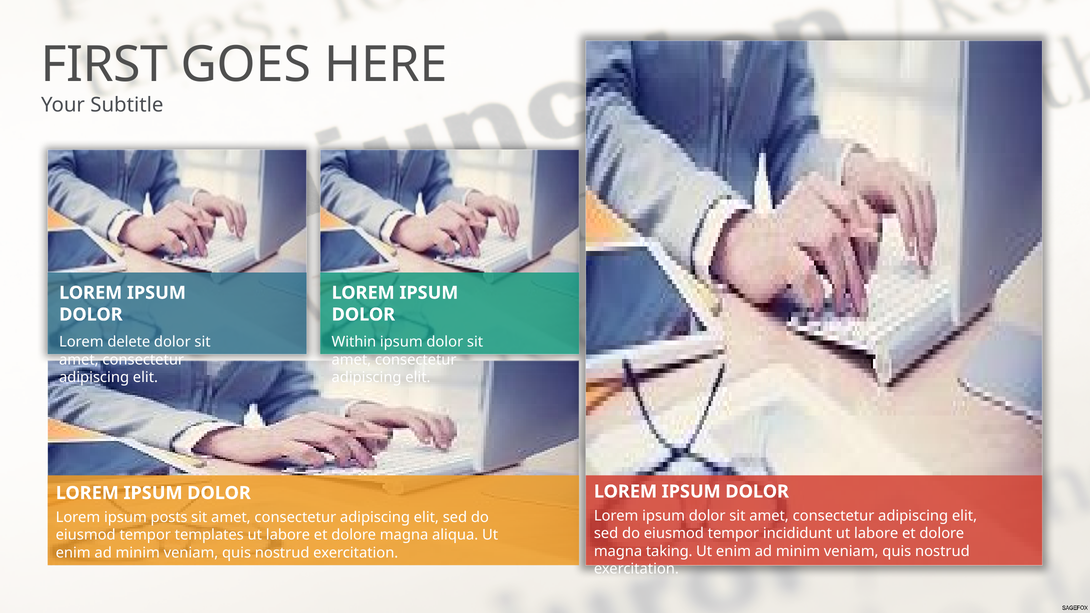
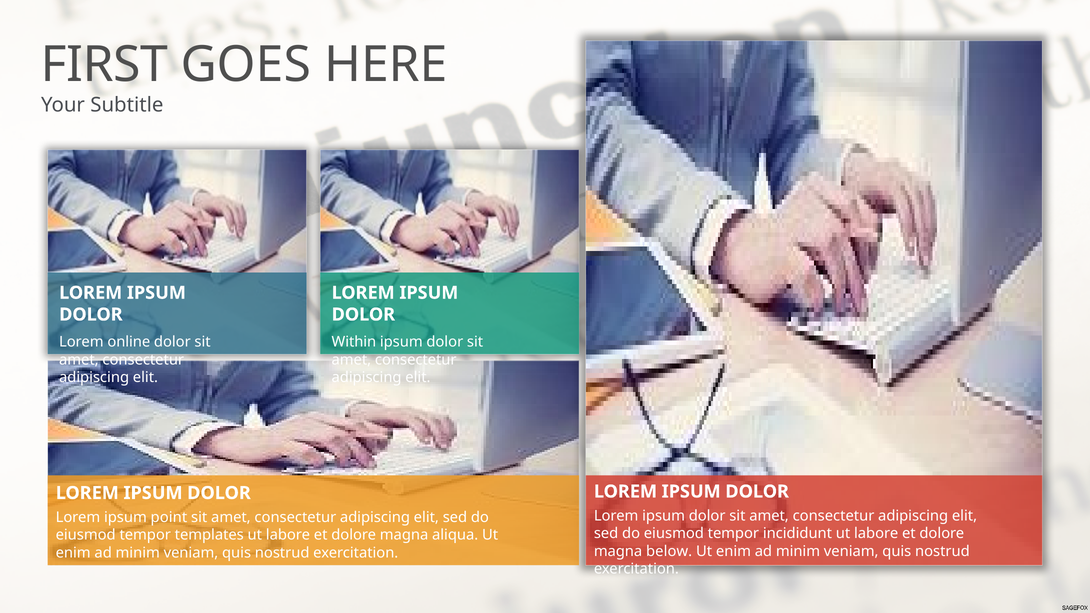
delete: delete -> online
posts: posts -> point
taking: taking -> below
